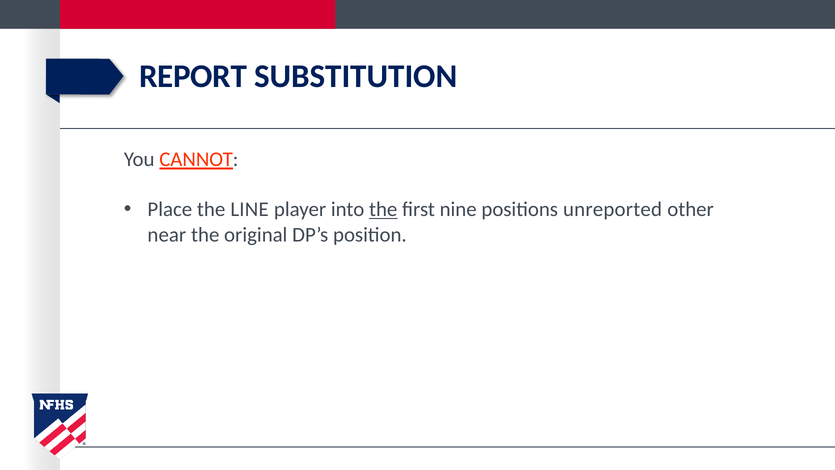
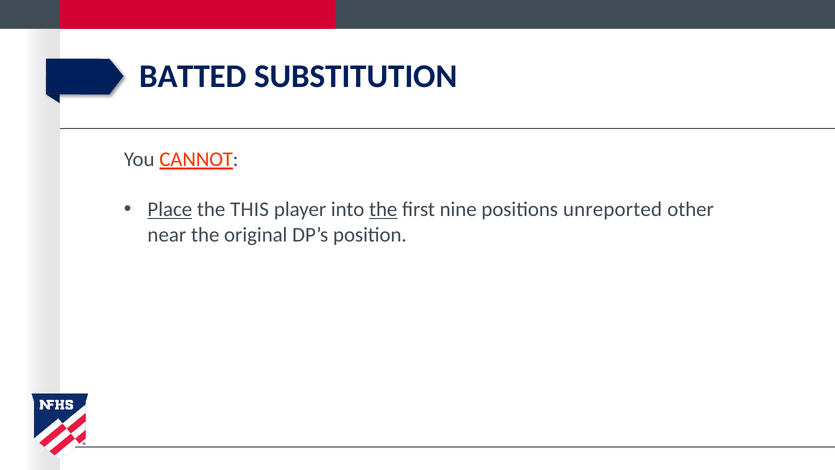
REPORT: REPORT -> BATTED
Place underline: none -> present
LINE: LINE -> THIS
